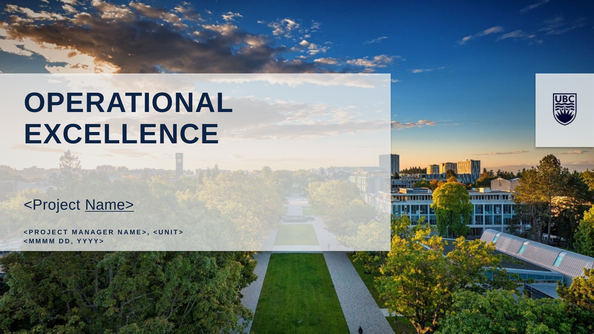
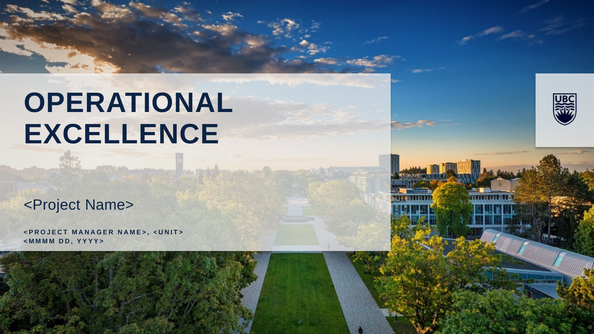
Name> at (109, 205) underline: present -> none
